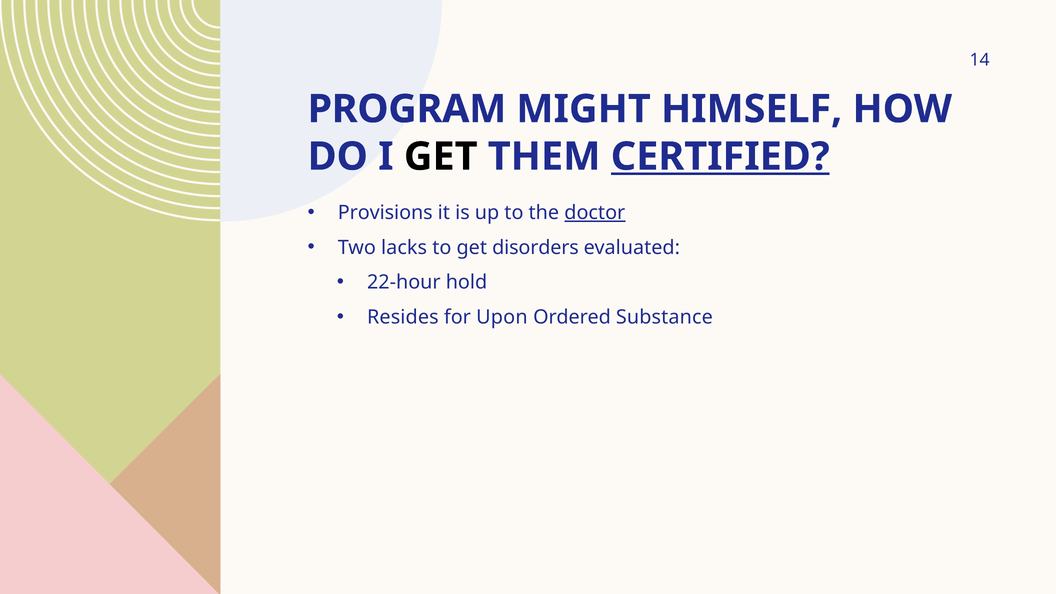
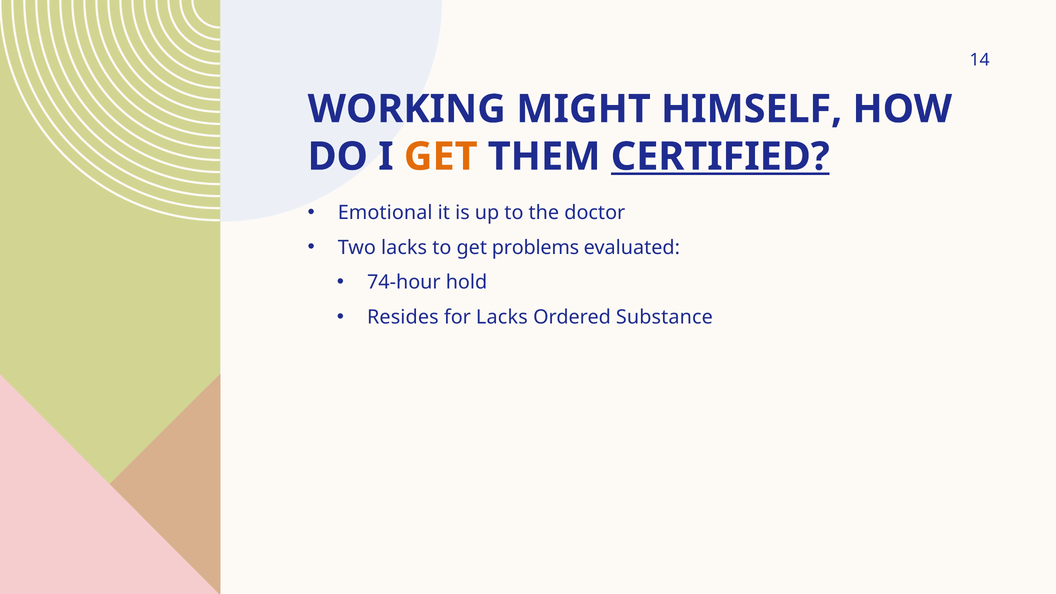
PROGRAM: PROGRAM -> WORKING
GET at (441, 157) colour: black -> orange
Provisions: Provisions -> Emotional
doctor underline: present -> none
disorders: disorders -> problems
22-hour: 22-hour -> 74-hour
for Upon: Upon -> Lacks
